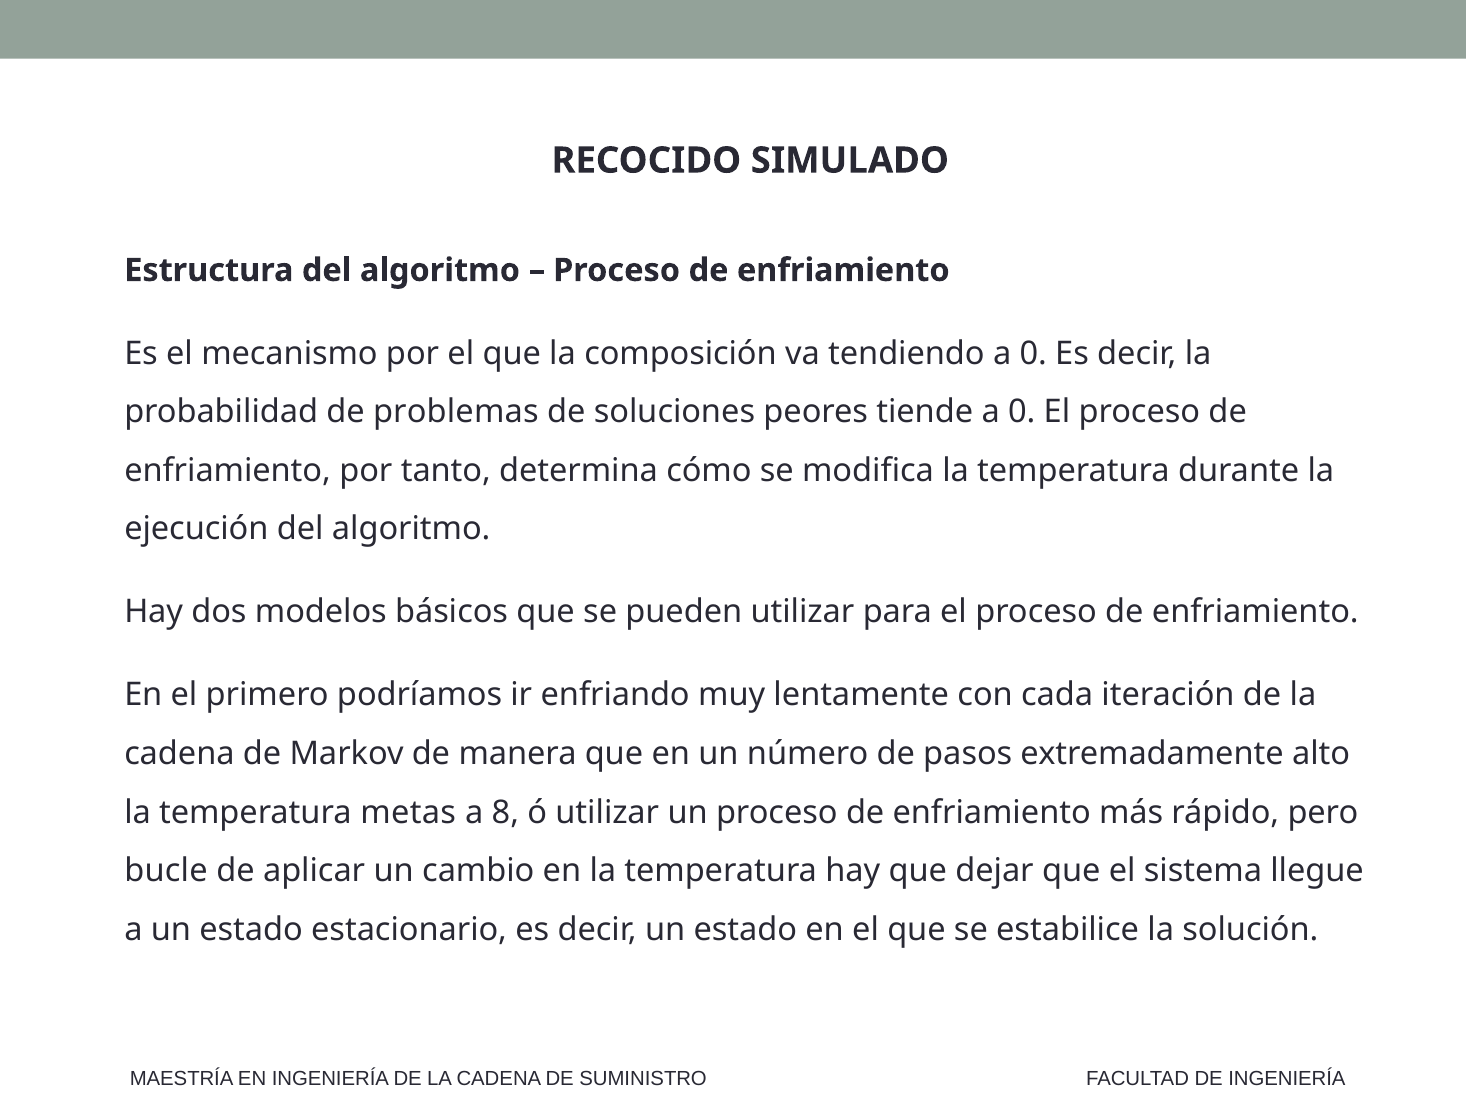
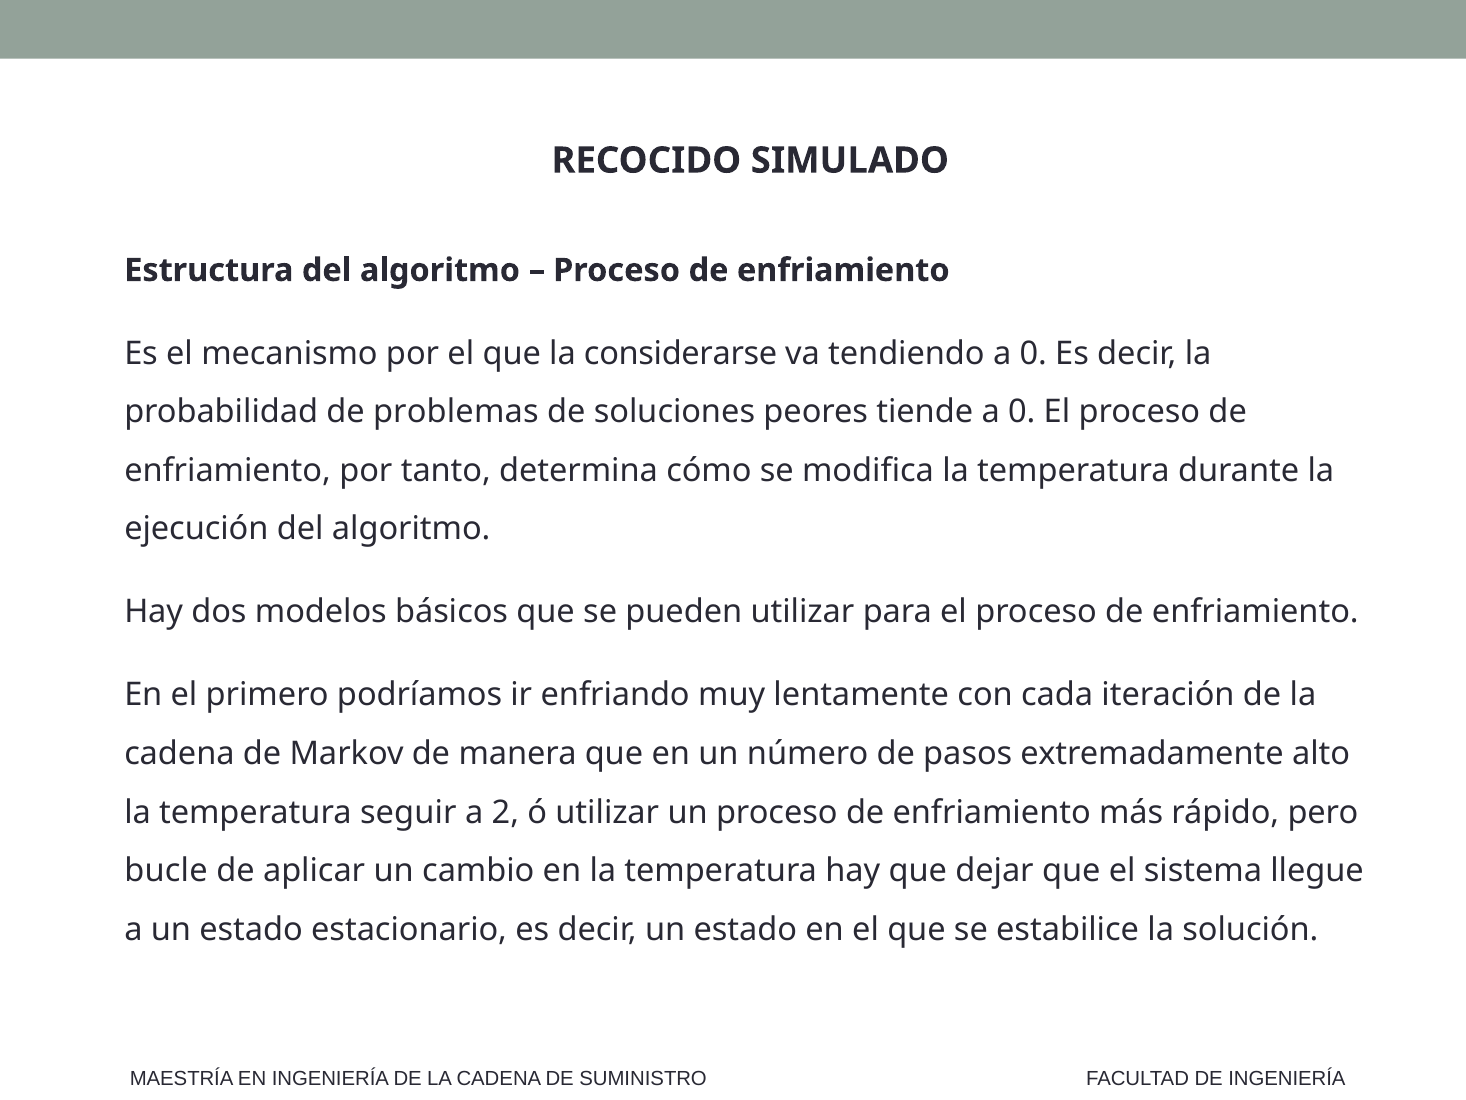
composición: composición -> considerarse
metas: metas -> seguir
8: 8 -> 2
